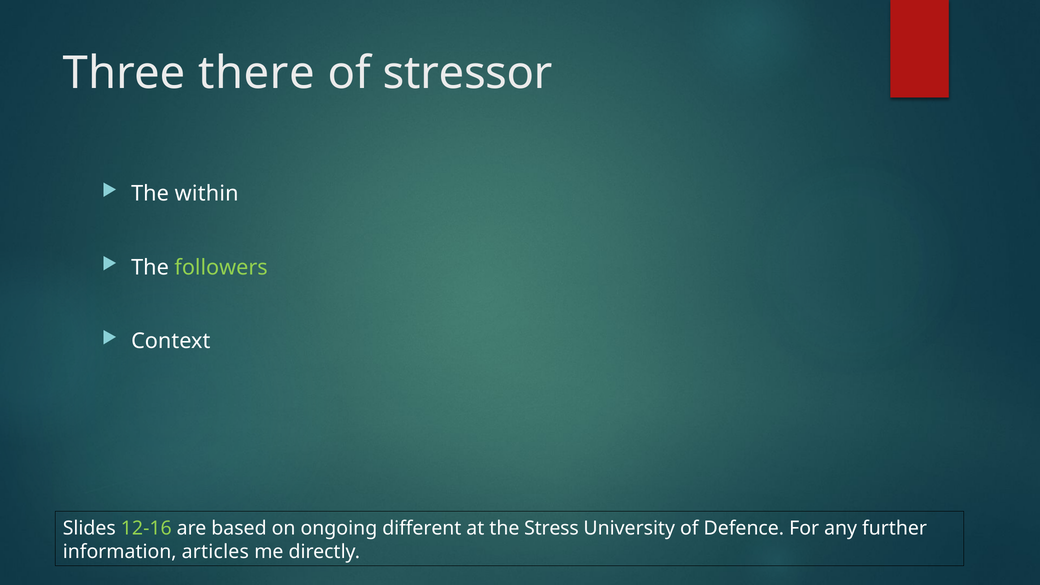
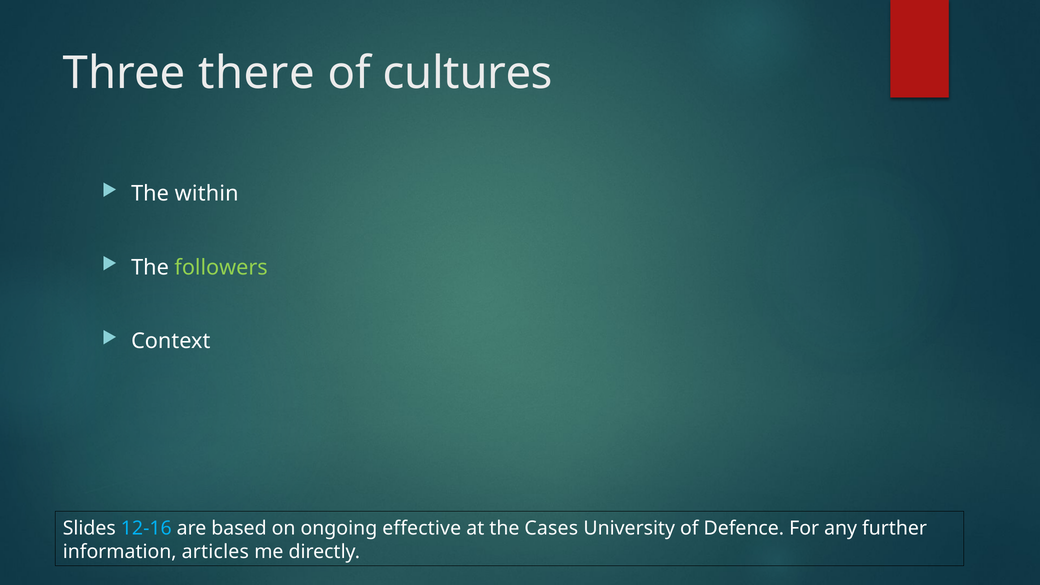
stressor: stressor -> cultures
12-16 colour: light green -> light blue
different: different -> effective
Stress: Stress -> Cases
